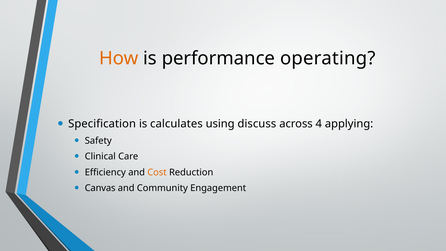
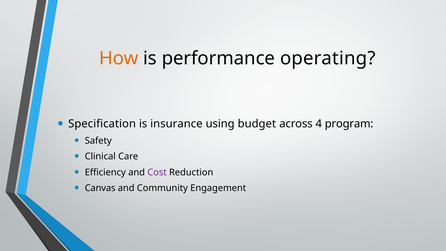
calculates: calculates -> insurance
discuss: discuss -> budget
applying: applying -> program
Cost colour: orange -> purple
